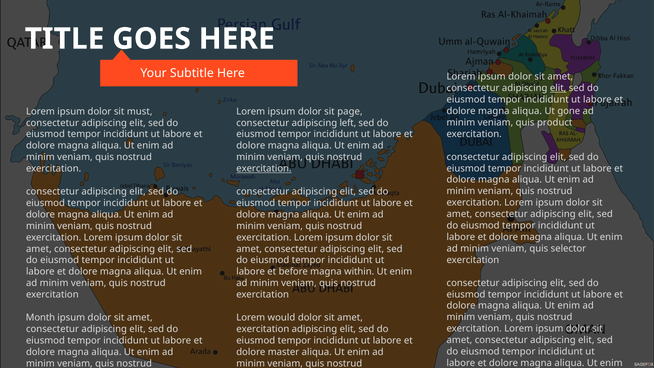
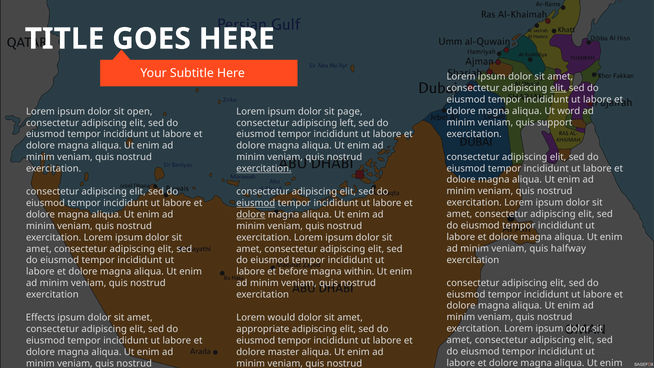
gone: gone -> word
must: must -> open
product: product -> support
eiusmod at (256, 203) underline: none -> present
dolore at (251, 214) underline: none -> present
selector: selector -> halfway
Month: Month -> Effects
exercitation at (263, 329): exercitation -> appropriate
